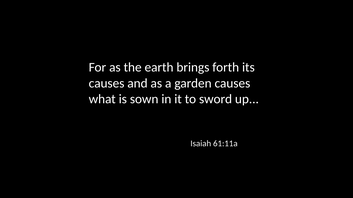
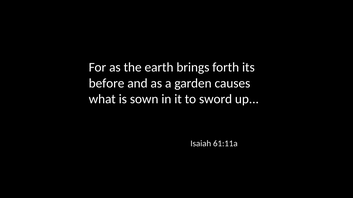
causes at (107, 83): causes -> before
